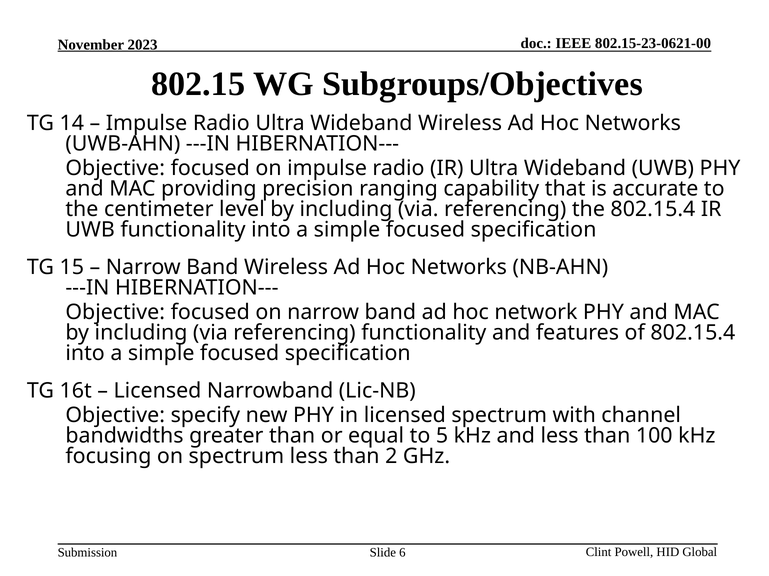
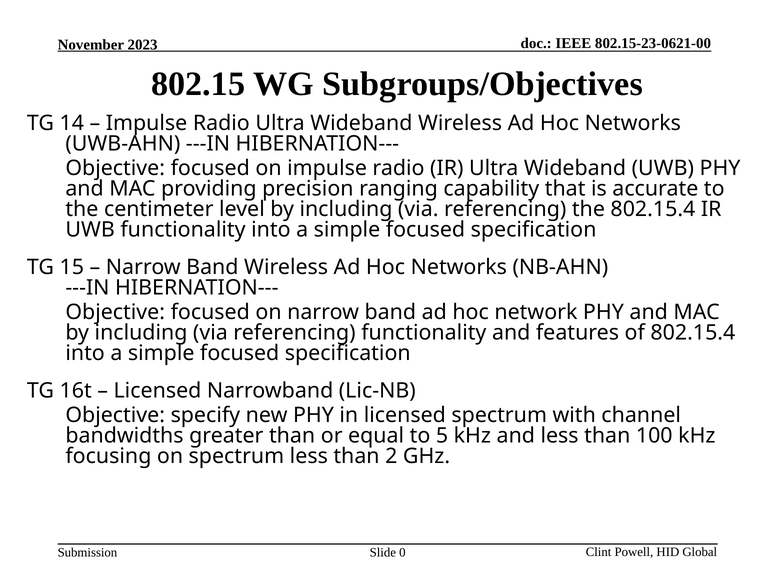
6: 6 -> 0
